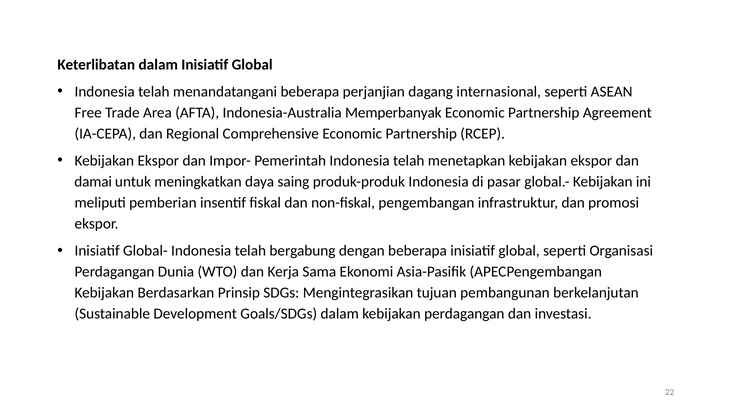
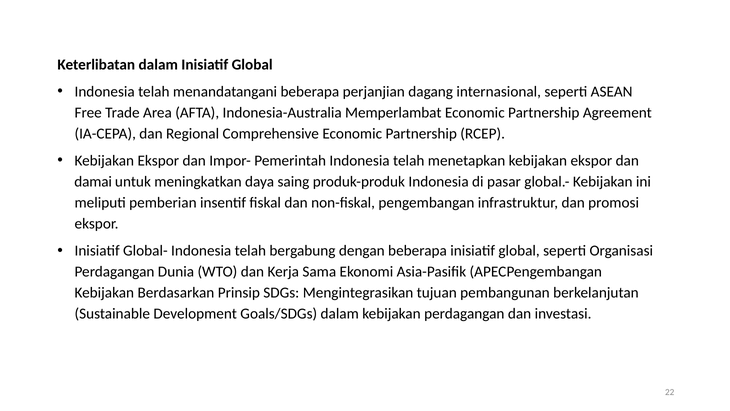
Memperbanyak: Memperbanyak -> Memperlambat
